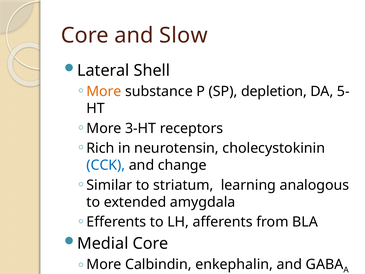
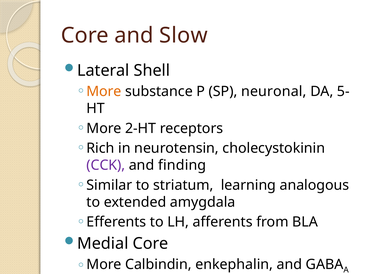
depletion: depletion -> neuronal
3-HT: 3-HT -> 2-HT
CCK colour: blue -> purple
change: change -> finding
